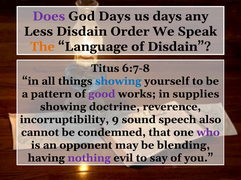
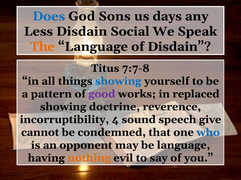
Does colour: purple -> blue
God Days: Days -> Sons
Order: Order -> Social
6:7-8: 6:7-8 -> 7:7-8
supplies: supplies -> replaced
9: 9 -> 4
also: also -> give
who colour: purple -> blue
be blending: blending -> language
nothing colour: purple -> orange
